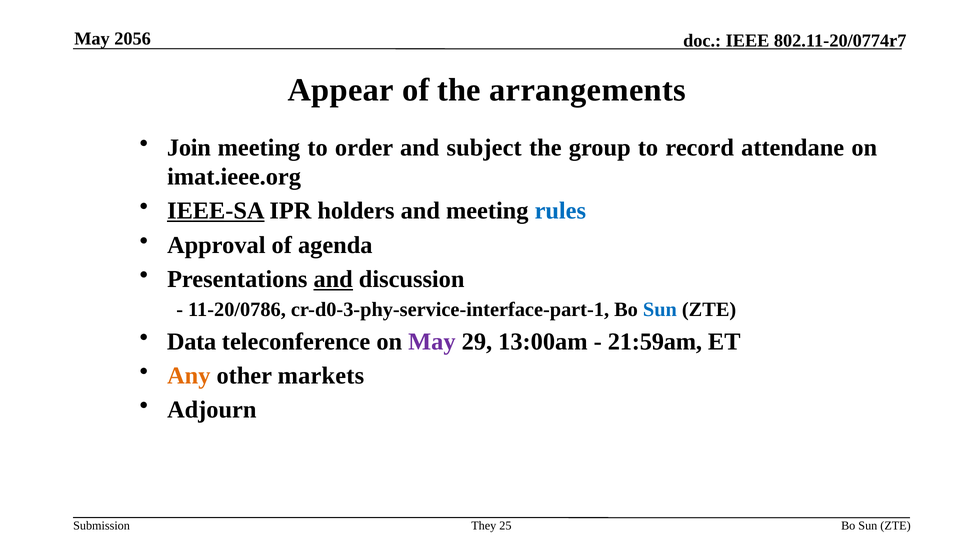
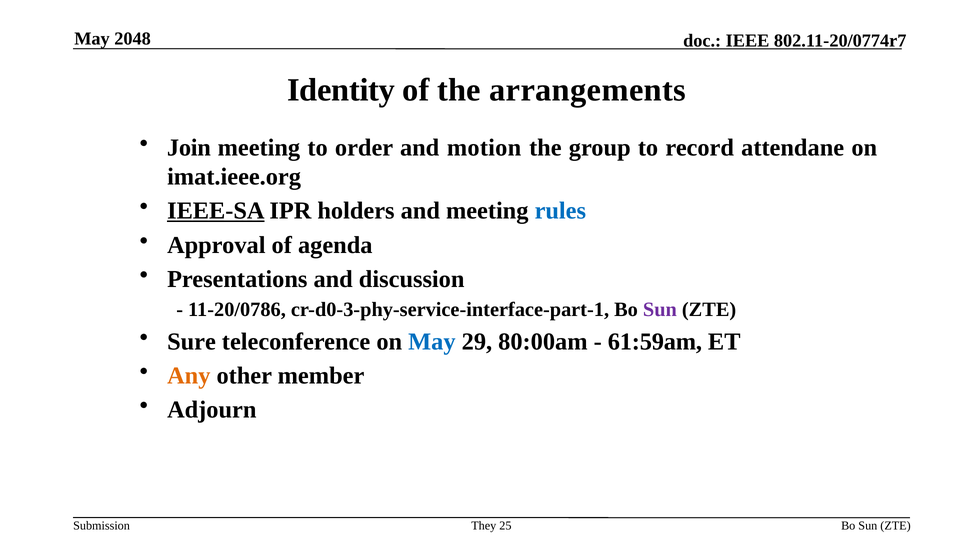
2056: 2056 -> 2048
Appear: Appear -> Identity
subject: subject -> motion
and at (333, 279) underline: present -> none
Sun at (660, 310) colour: blue -> purple
Data: Data -> Sure
May at (432, 342) colour: purple -> blue
13:00am: 13:00am -> 80:00am
21:59am: 21:59am -> 61:59am
markets: markets -> member
